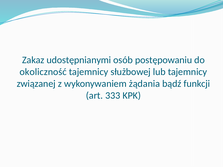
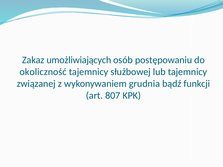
udostępnianymi: udostępnianymi -> umożliwiających
żądania: żądania -> grudnia
333: 333 -> 807
